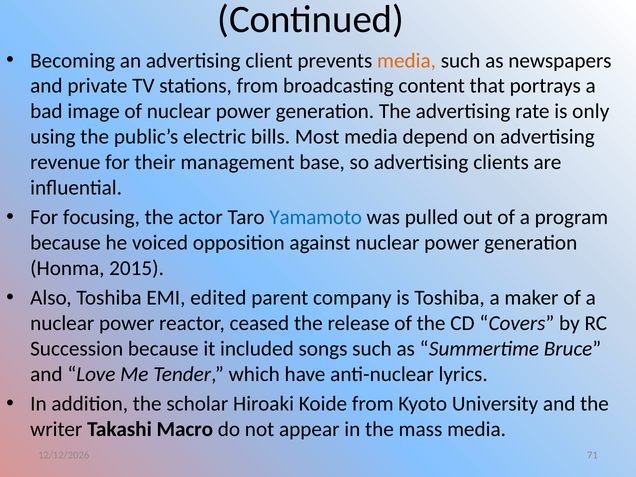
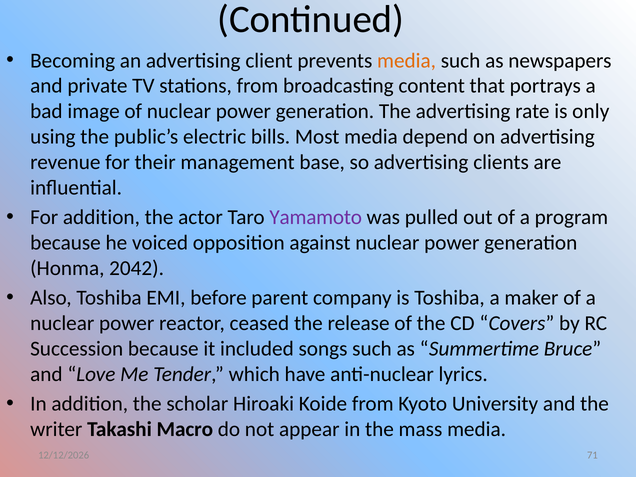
For focusing: focusing -> addition
Yamamoto colour: blue -> purple
2015: 2015 -> 2042
edited: edited -> before
